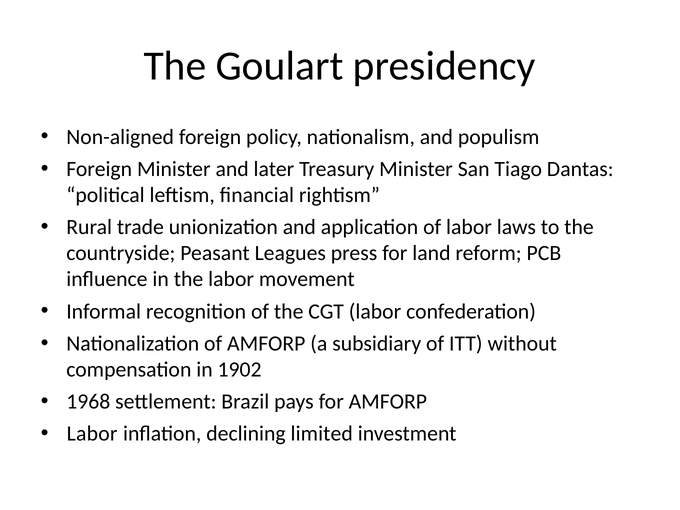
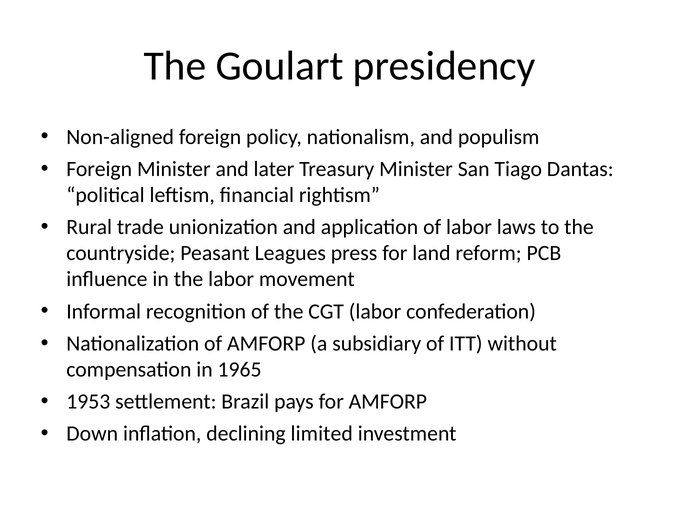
1902: 1902 -> 1965
1968: 1968 -> 1953
Labor at (92, 434): Labor -> Down
